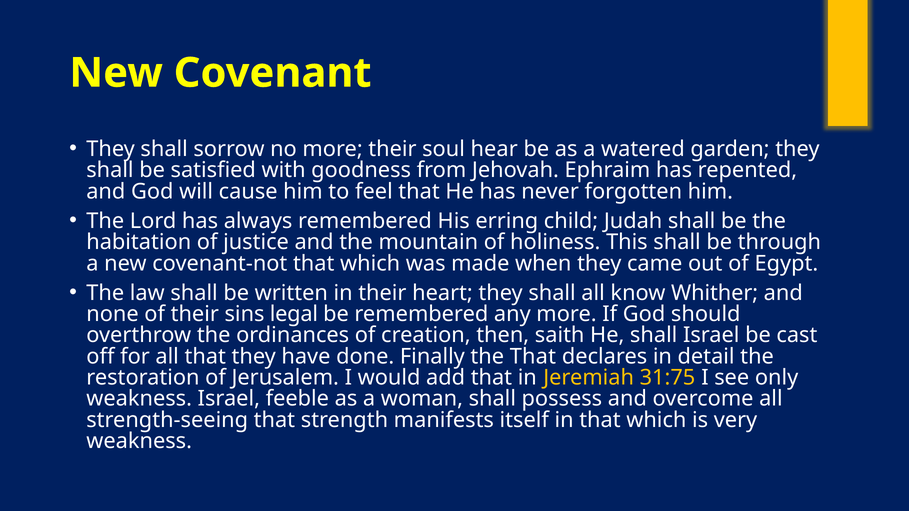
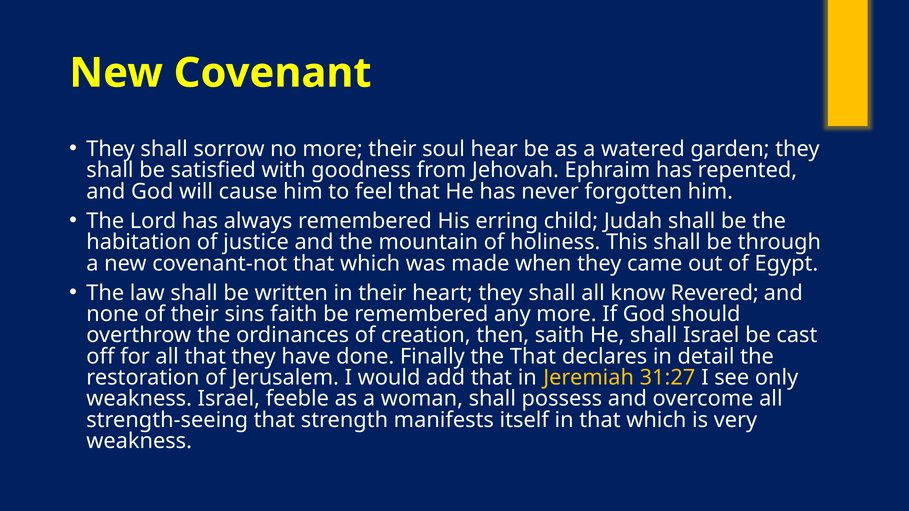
Whither: Whither -> Revered
legal: legal -> faith
31:75: 31:75 -> 31:27
